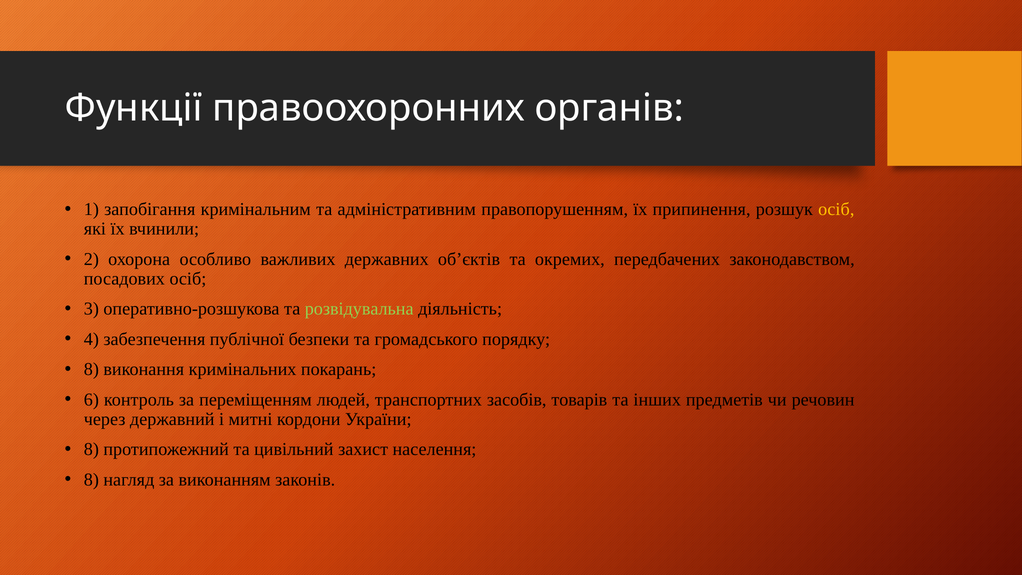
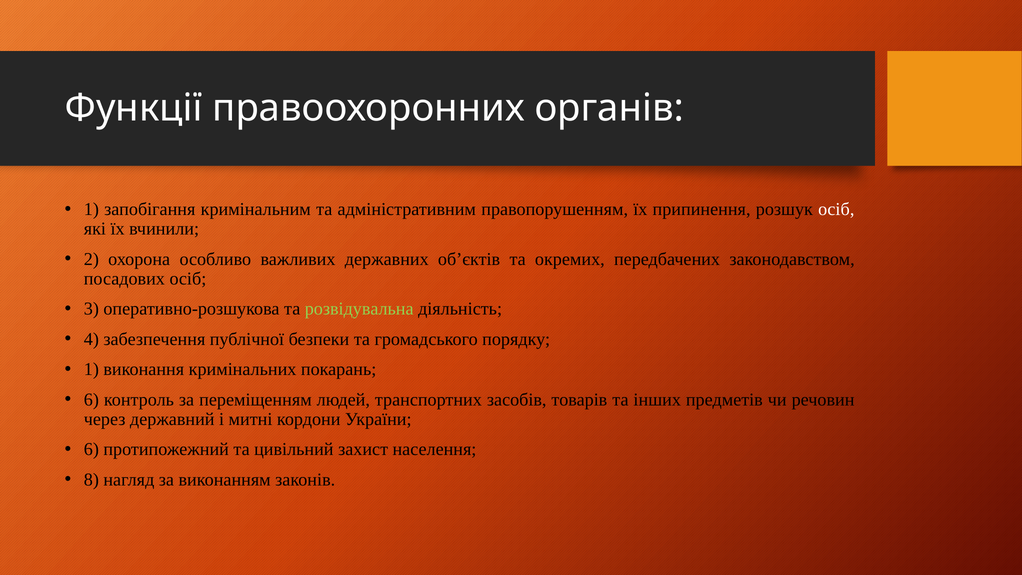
осіб at (836, 209) colour: yellow -> white
8 at (91, 369): 8 -> 1
8 at (91, 449): 8 -> 6
